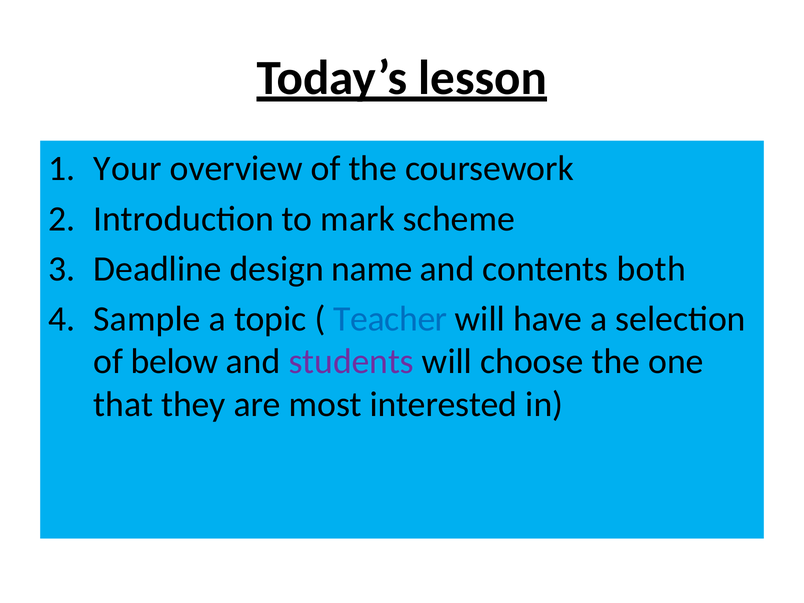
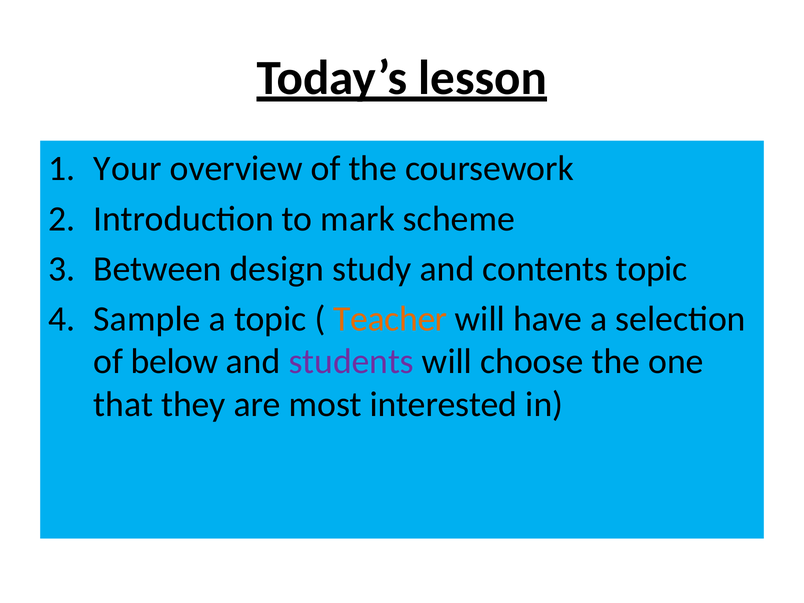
Deadline: Deadline -> Between
name: name -> study
contents both: both -> topic
Teacher colour: blue -> orange
